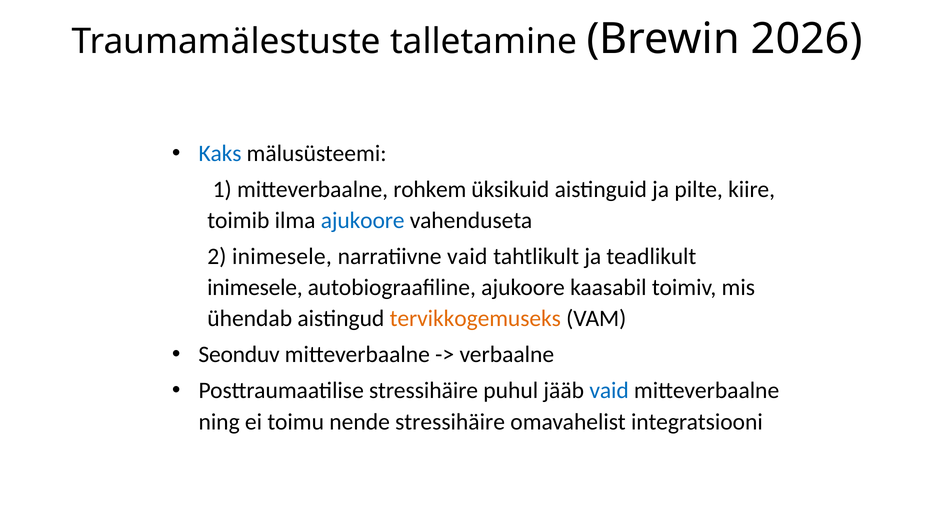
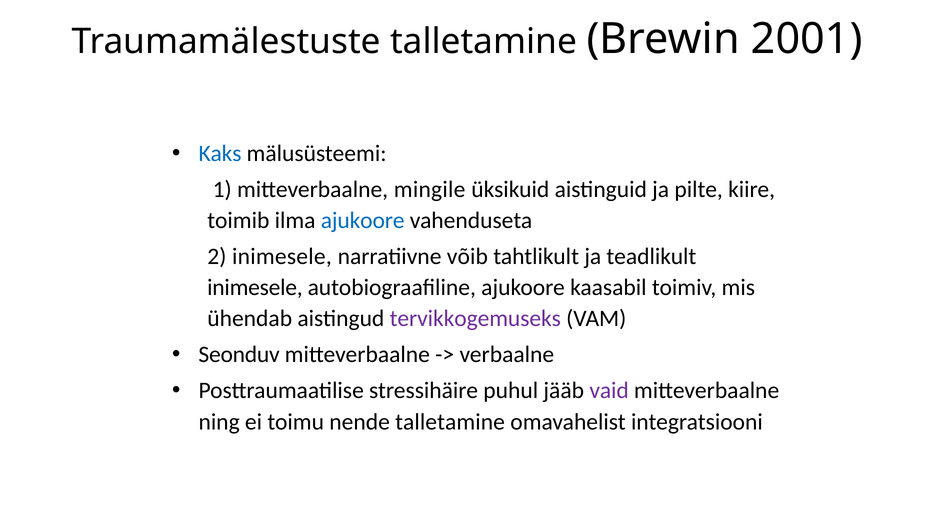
2026: 2026 -> 2001
rohkem: rohkem -> mingile
narratiivne vaid: vaid -> võib
tervikkogemuseks colour: orange -> purple
vaid at (609, 391) colour: blue -> purple
nende stressihäire: stressihäire -> talletamine
